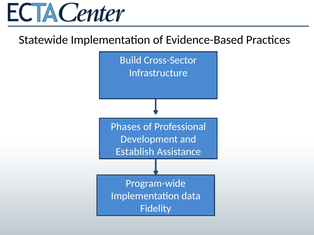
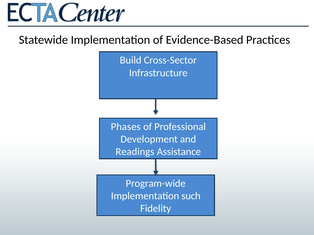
Establish: Establish -> Readings
data: data -> such
